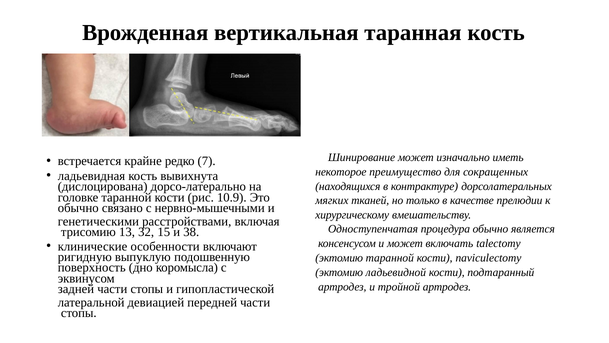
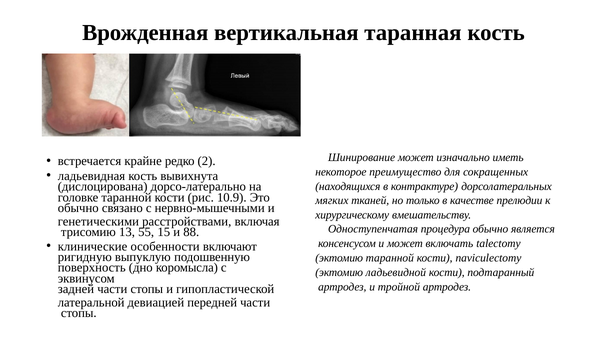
7: 7 -> 2
32: 32 -> 55
38: 38 -> 88
